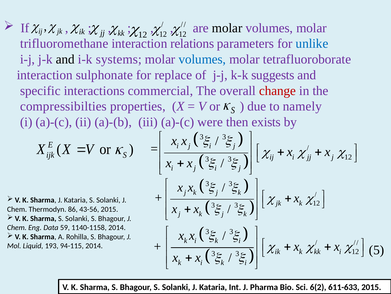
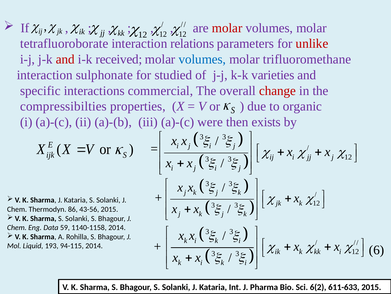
molar at (227, 28) colour: black -> red
trifluoromethane: trifluoromethane -> tetrafluoroborate
unlike colour: blue -> red
and at (65, 59) colour: black -> red
systems: systems -> received
tetrafluoroborate: tetrafluoroborate -> trifluoromethane
replace: replace -> studied
suggests: suggests -> varieties
namely: namely -> organic
5: 5 -> 6
